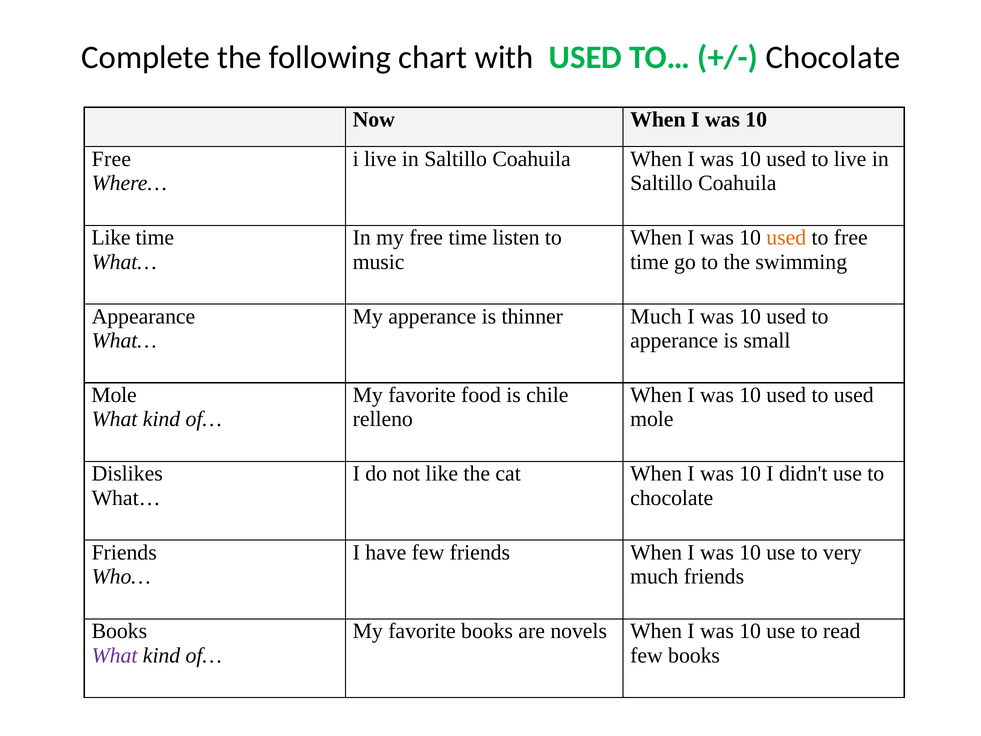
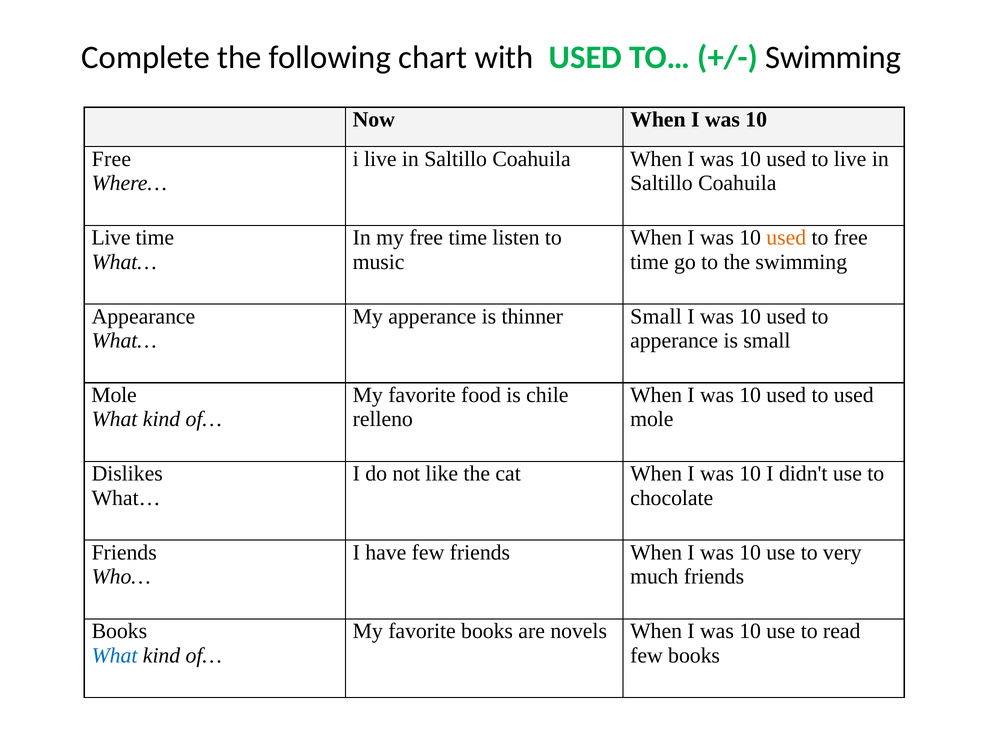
Chocolate at (833, 57): Chocolate -> Swimming
Like at (111, 238): Like -> Live
thinner Much: Much -> Small
What at (115, 655) colour: purple -> blue
